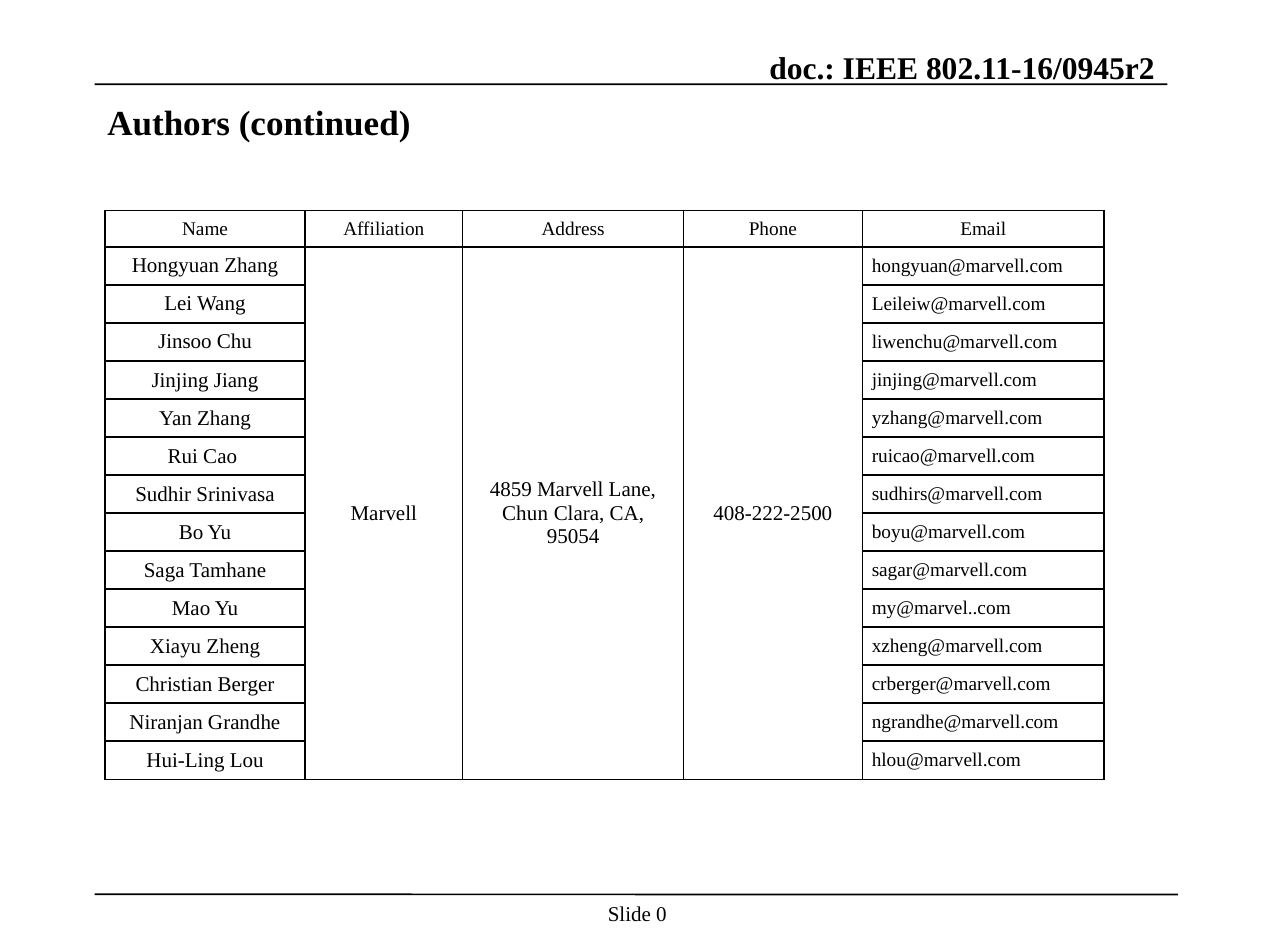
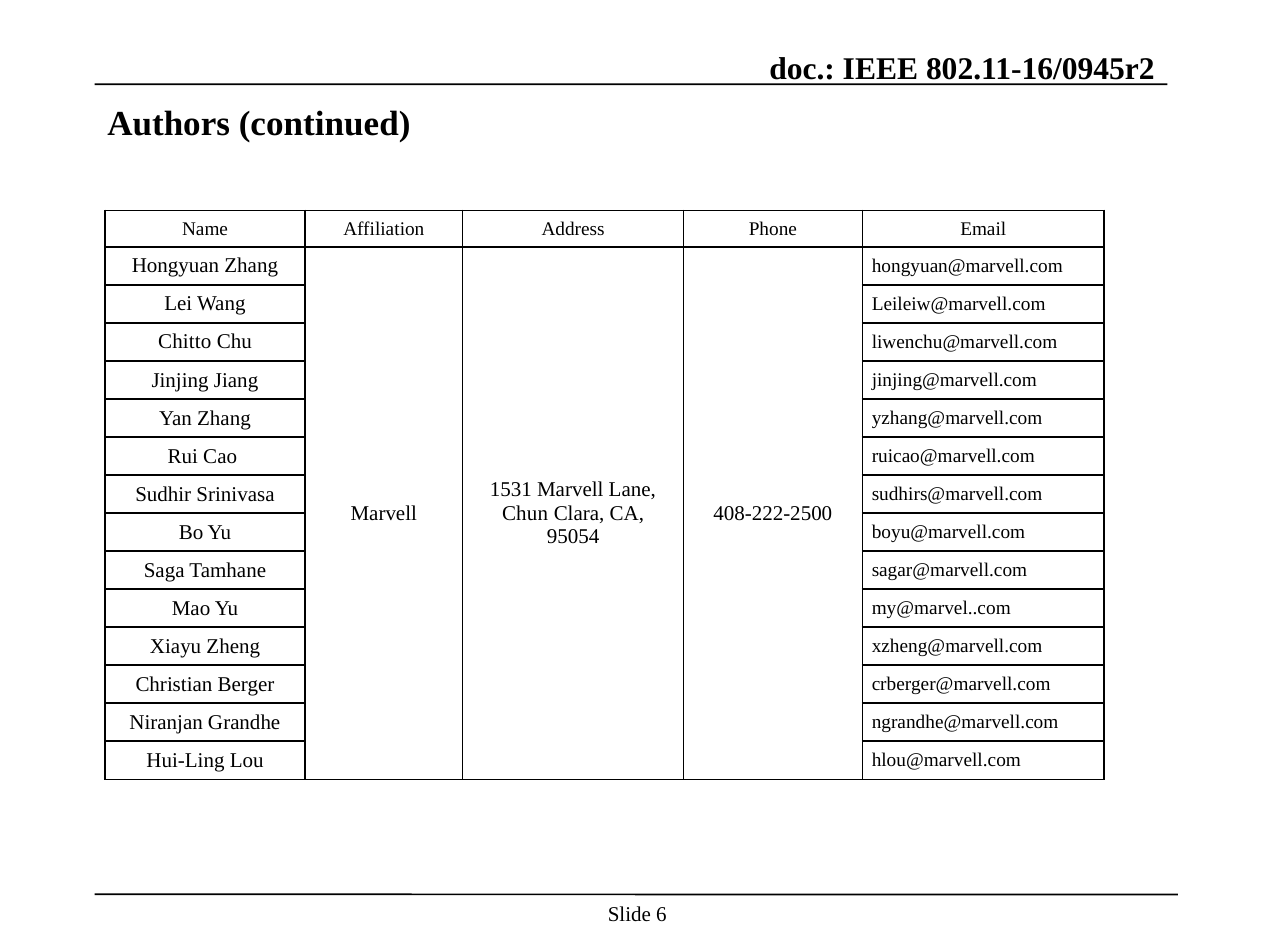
Jinsoo: Jinsoo -> Chitto
4859: 4859 -> 1531
0: 0 -> 6
